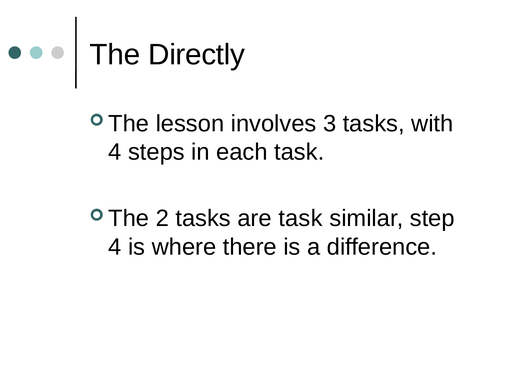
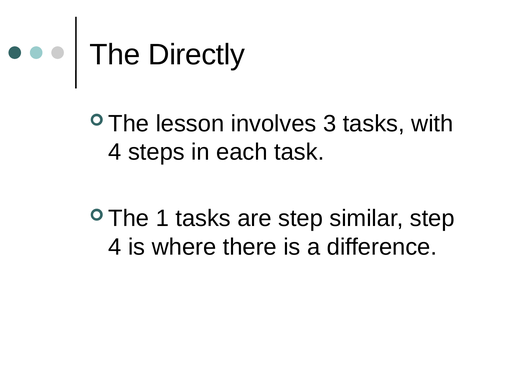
2: 2 -> 1
are task: task -> step
